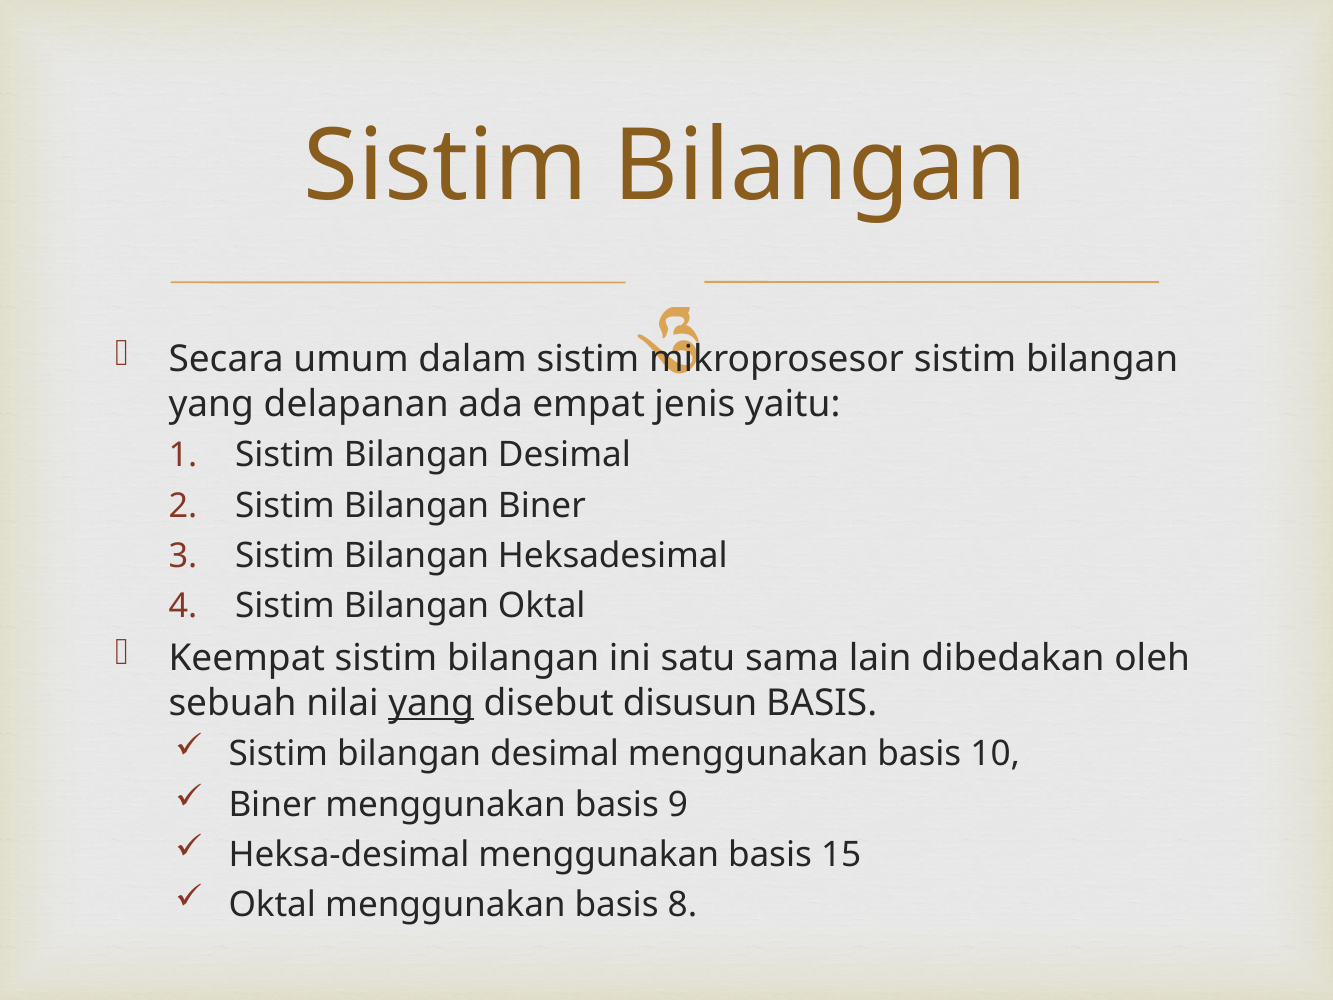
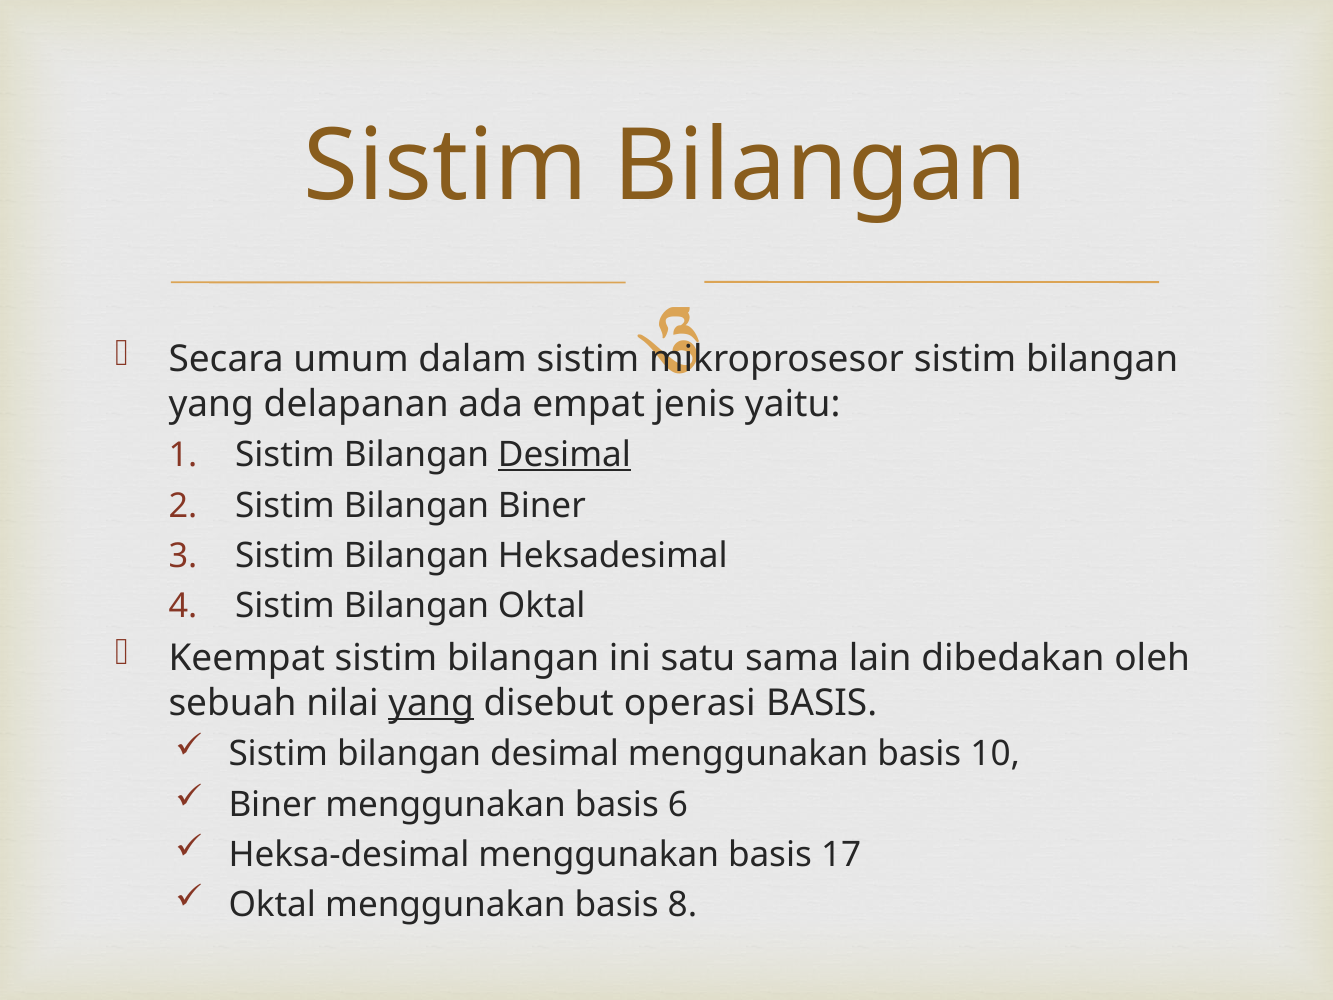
Desimal at (564, 455) underline: none -> present
disusun: disusun -> operasi
9: 9 -> 6
15: 15 -> 17
